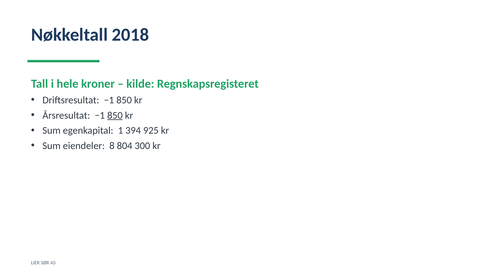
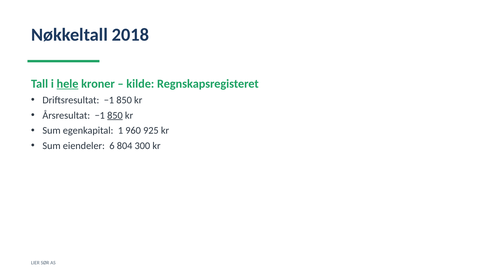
hele underline: none -> present
394: 394 -> 960
8: 8 -> 6
